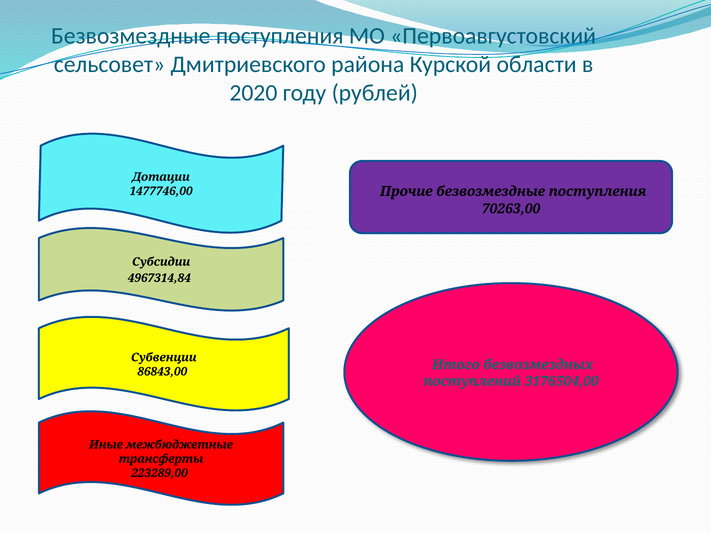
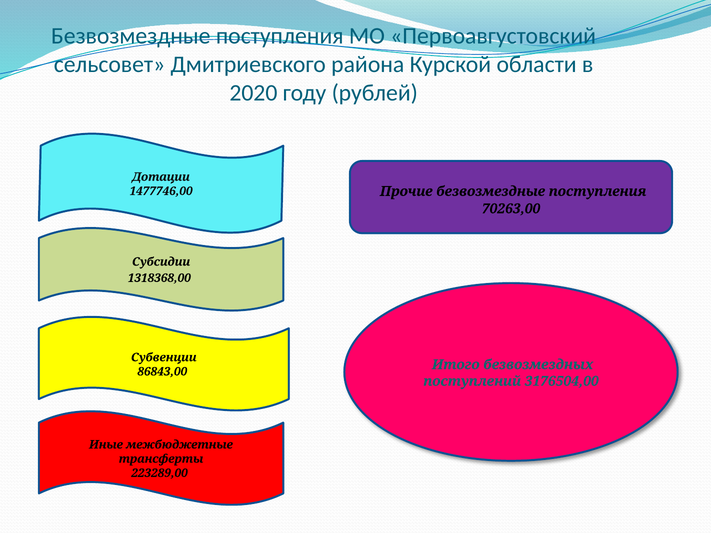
4967314,84: 4967314,84 -> 1318368,00
